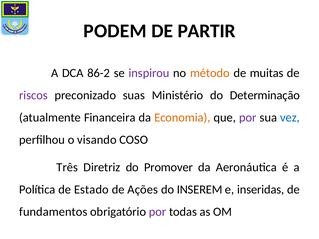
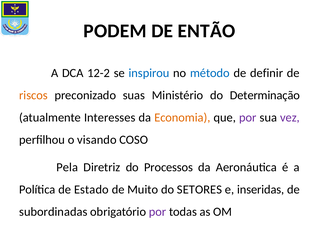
PARTIR: PARTIR -> ENTÃO
86-2: 86-2 -> 12-2
inspirou colour: purple -> blue
método colour: orange -> blue
muitas: muitas -> definir
riscos colour: purple -> orange
Financeira: Financeira -> Interesses
vez colour: blue -> purple
Três: Três -> Pela
Promover: Promover -> Processos
Ações: Ações -> Muito
INSEREM: INSEREM -> SETORES
fundamentos: fundamentos -> subordinadas
